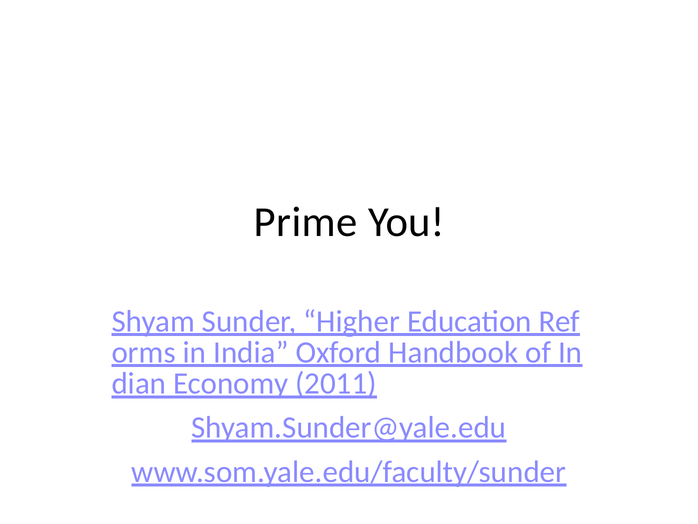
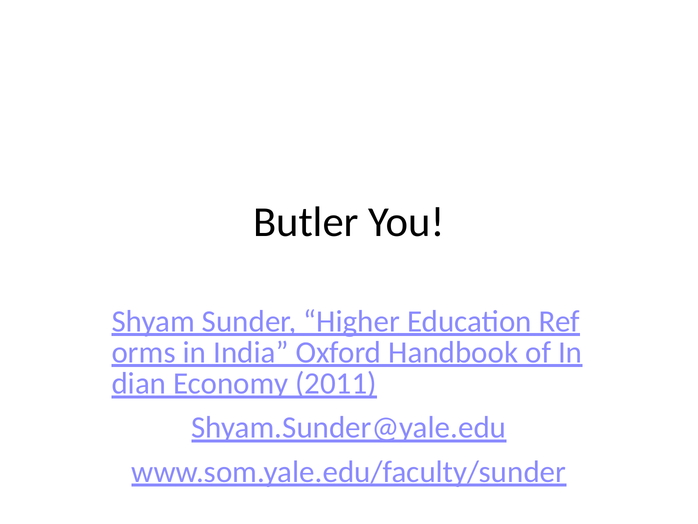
Prime: Prime -> Butler
